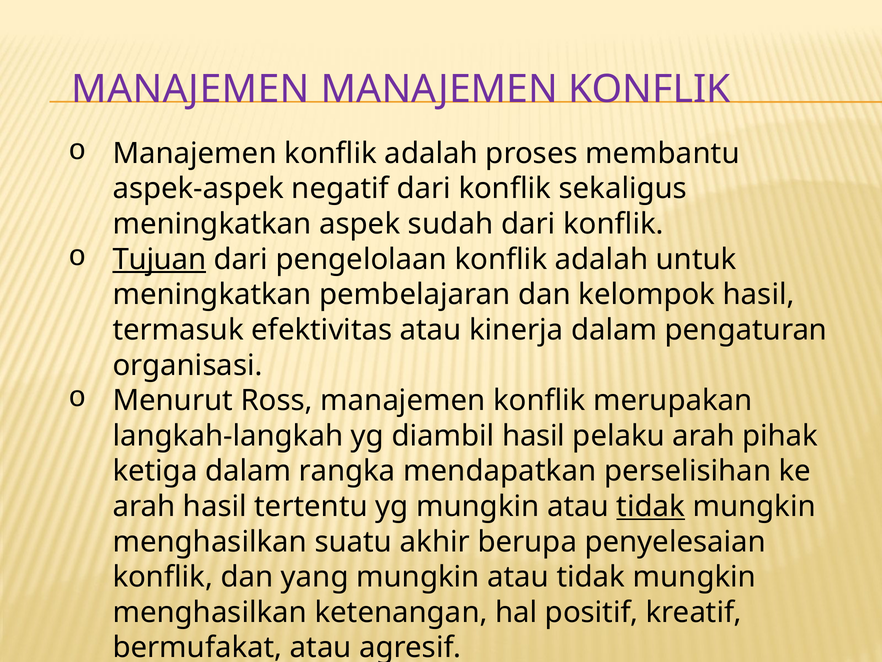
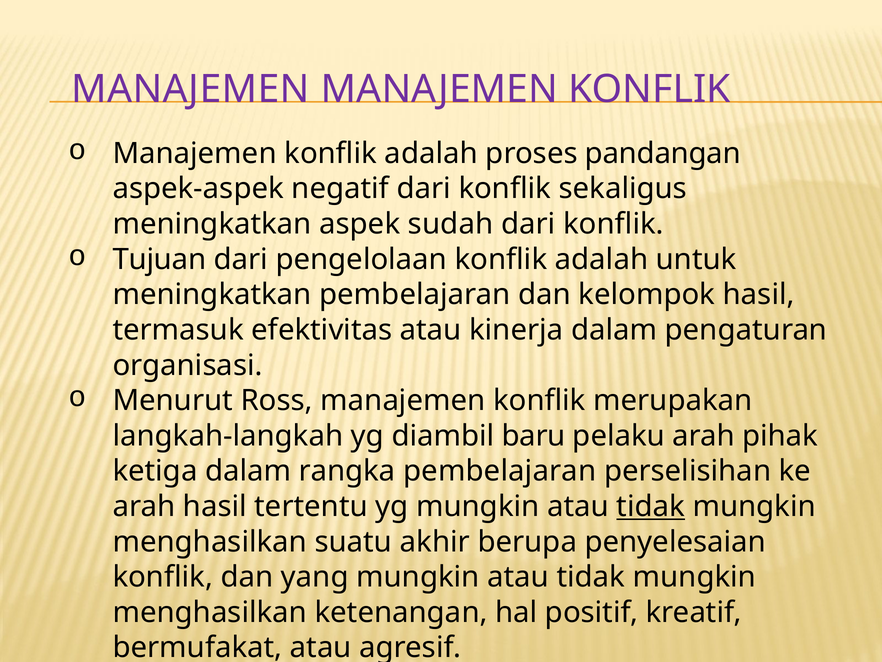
membantu: membantu -> pandangan
Tujuan underline: present -> none
diambil hasil: hasil -> baru
rangka mendapatkan: mendapatkan -> pembelajaran
